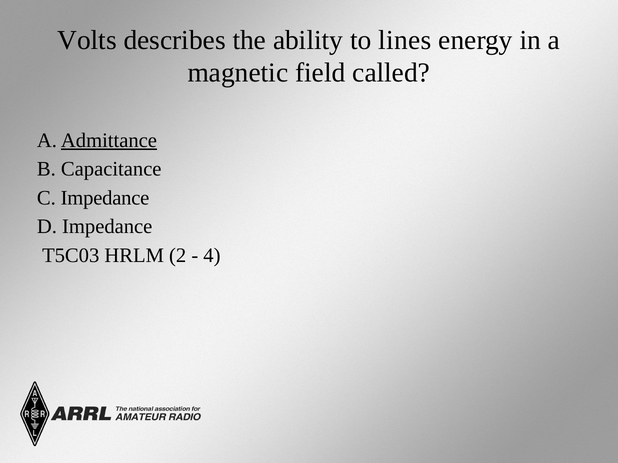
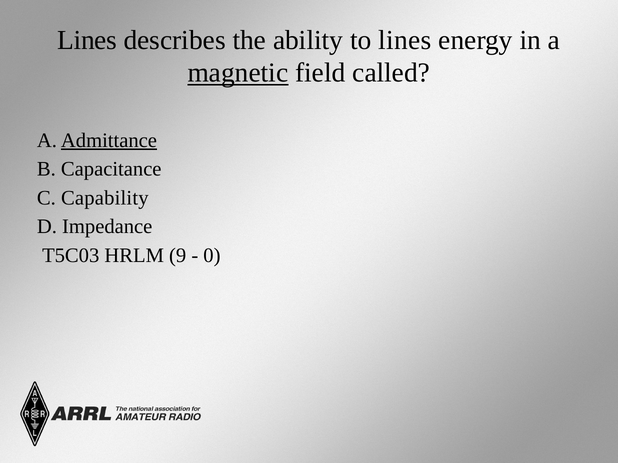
Volts at (87, 40): Volts -> Lines
magnetic underline: none -> present
C Impedance: Impedance -> Capability
2: 2 -> 9
4: 4 -> 0
